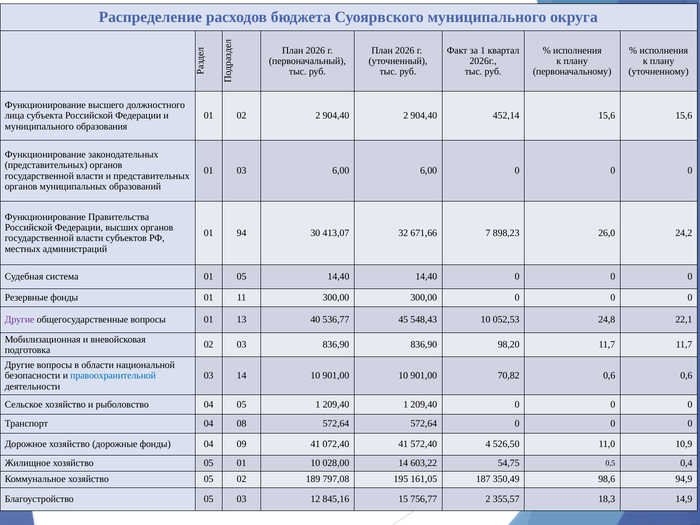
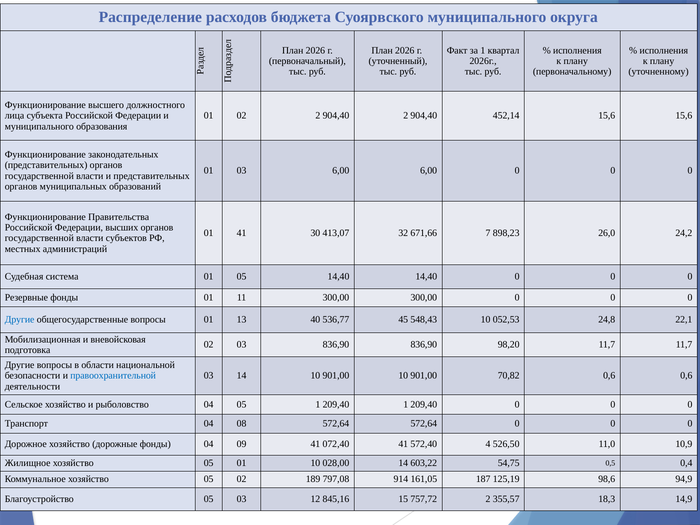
01 94: 94 -> 41
Другие at (20, 320) colour: purple -> blue
195: 195 -> 914
350,49: 350,49 -> 125,19
756,77: 756,77 -> 757,72
